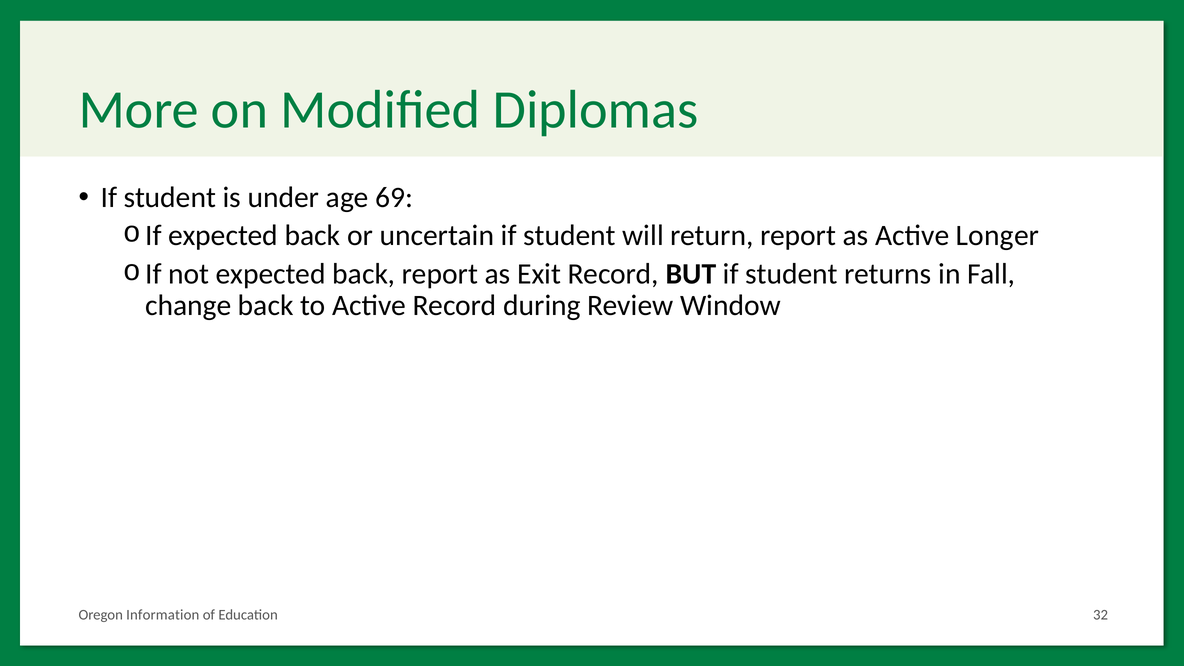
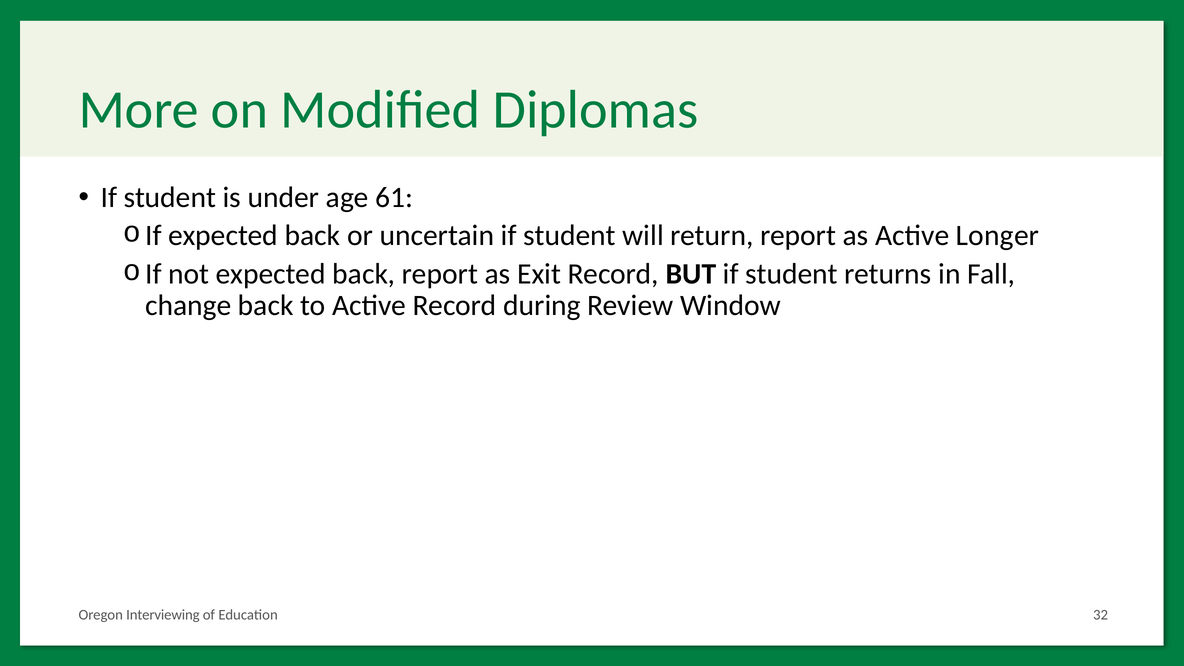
69: 69 -> 61
Information: Information -> Interviewing
